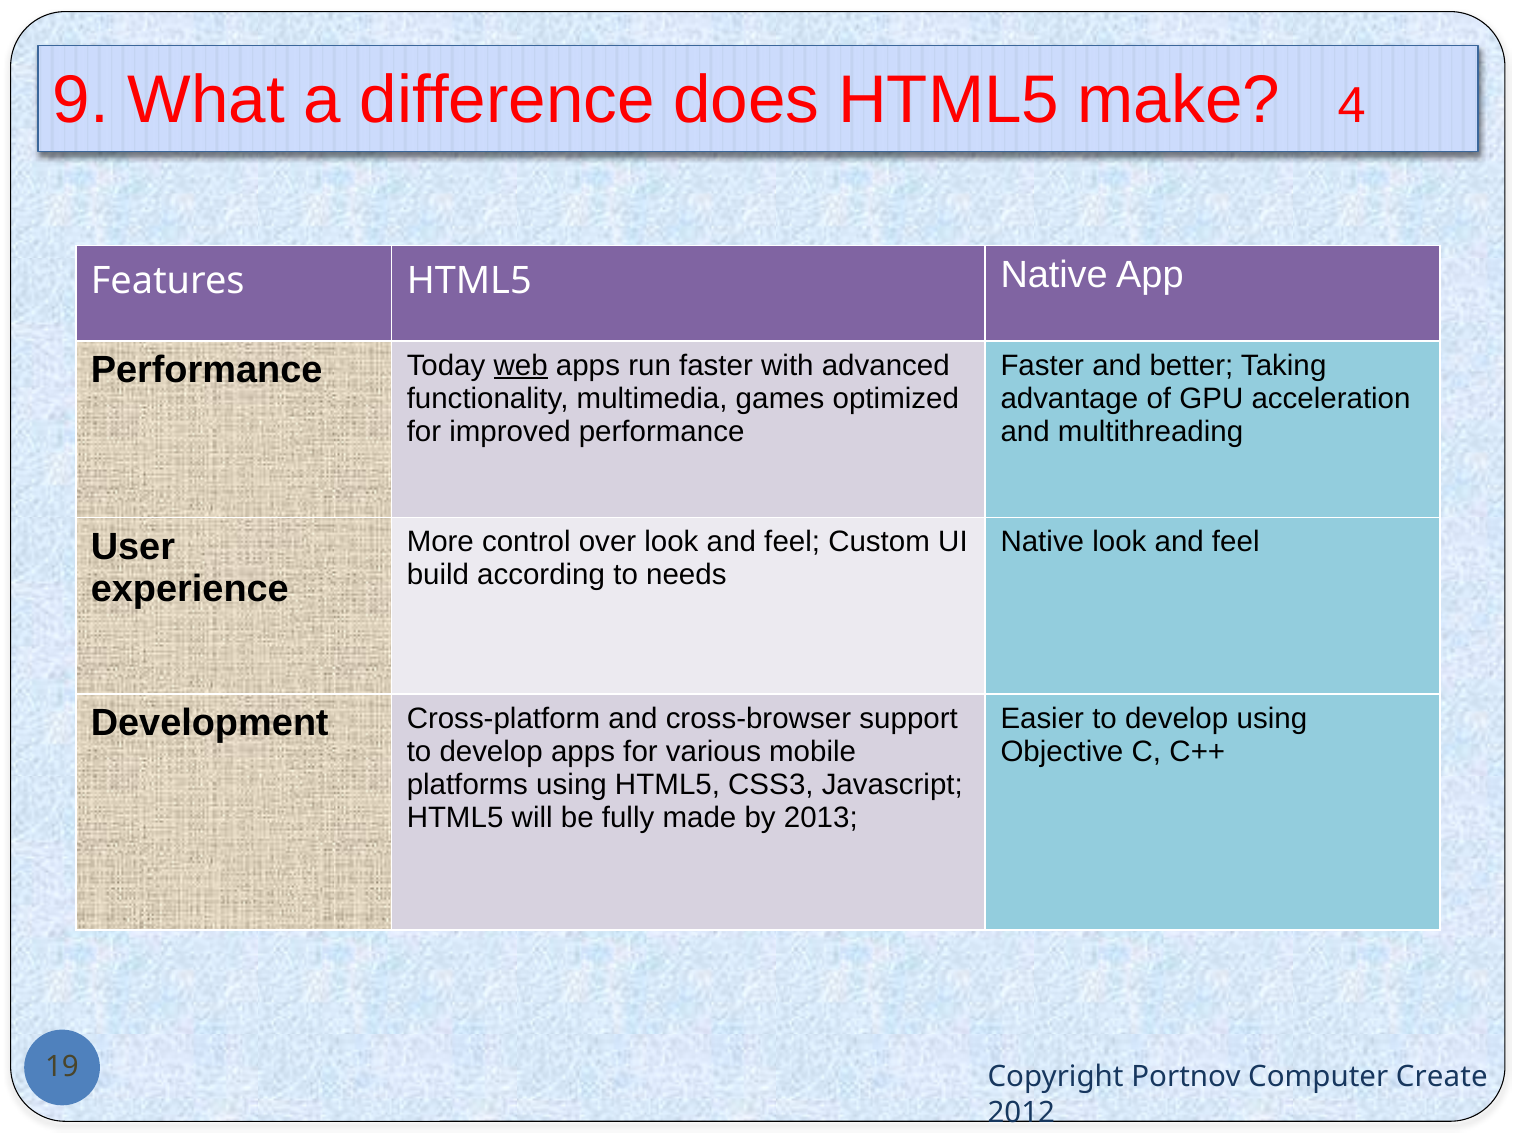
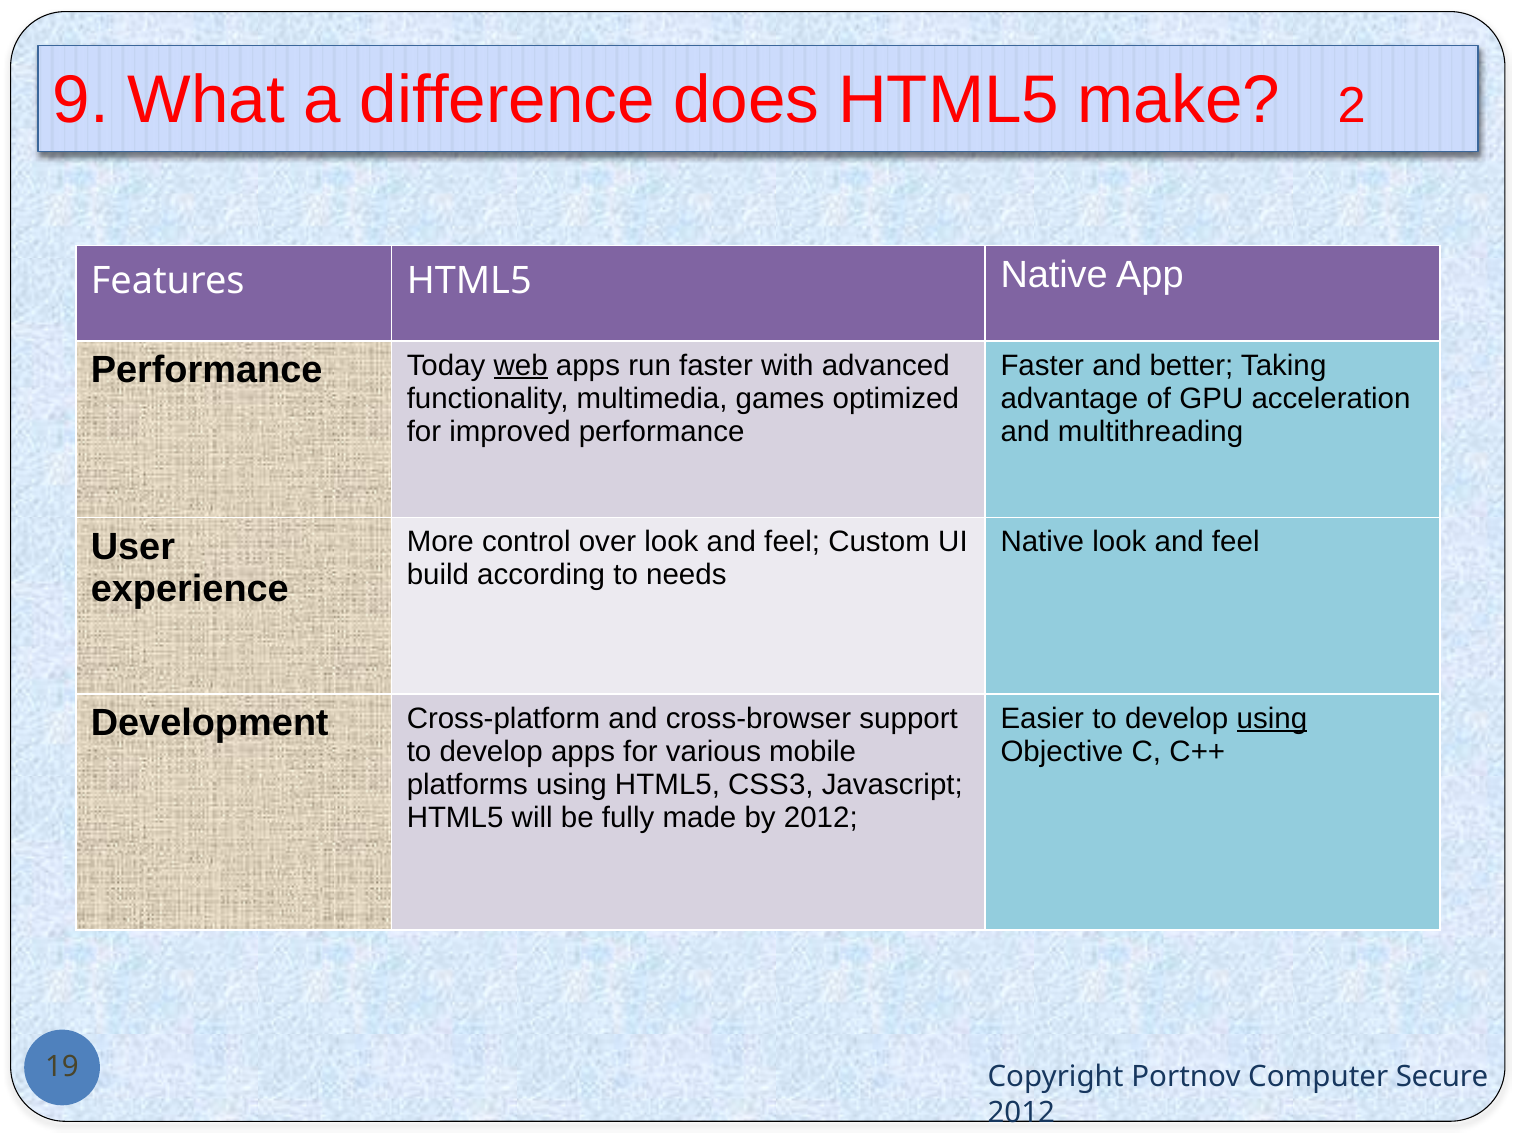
4: 4 -> 2
using at (1272, 718) underline: none -> present
by 2013: 2013 -> 2012
Create: Create -> Secure
